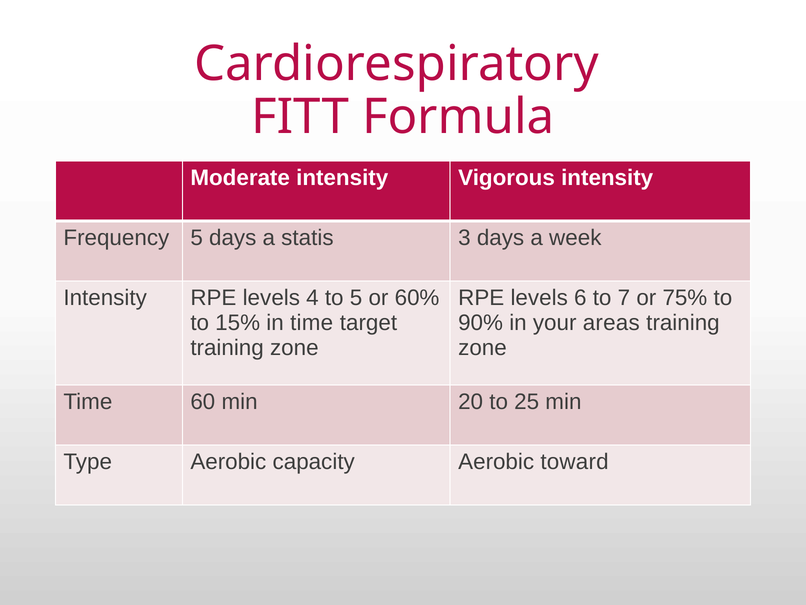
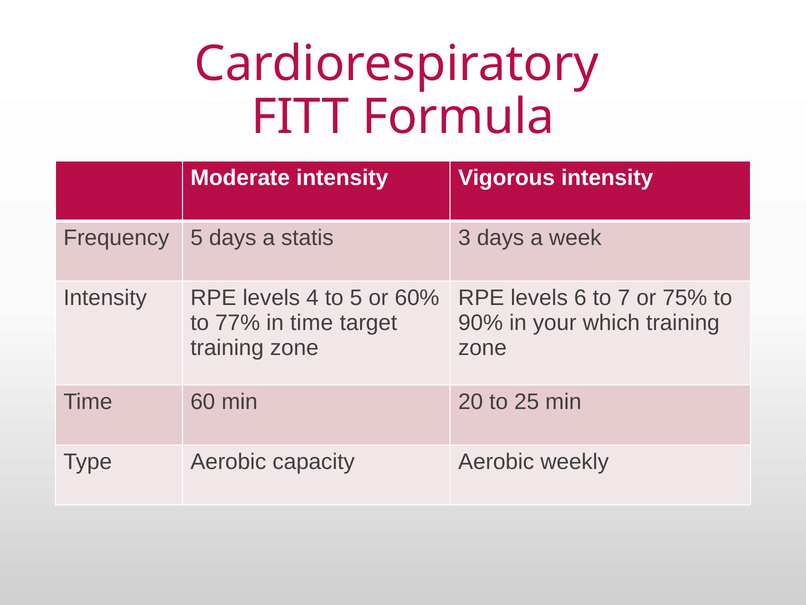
15%: 15% -> 77%
areas: areas -> which
toward: toward -> weekly
